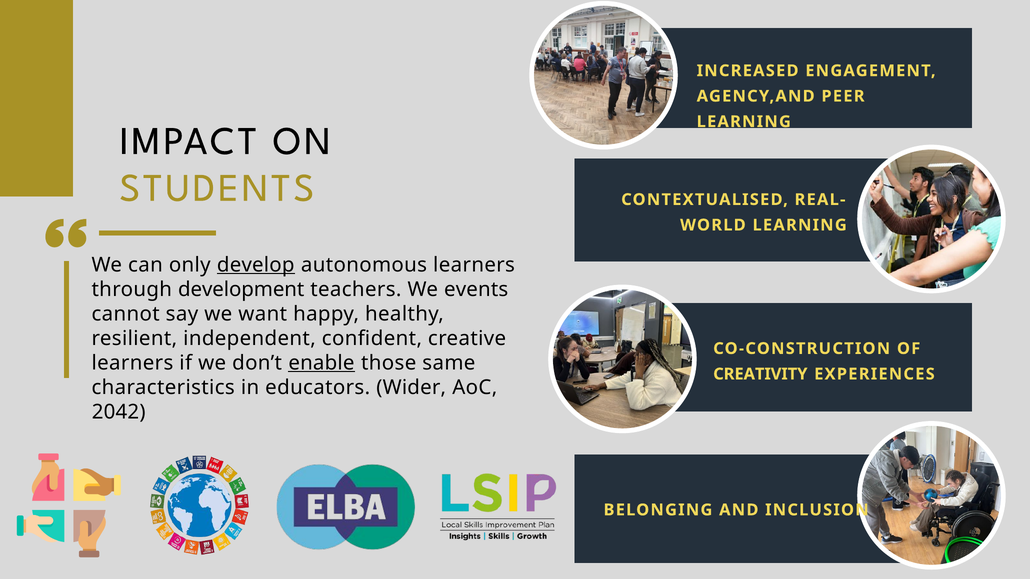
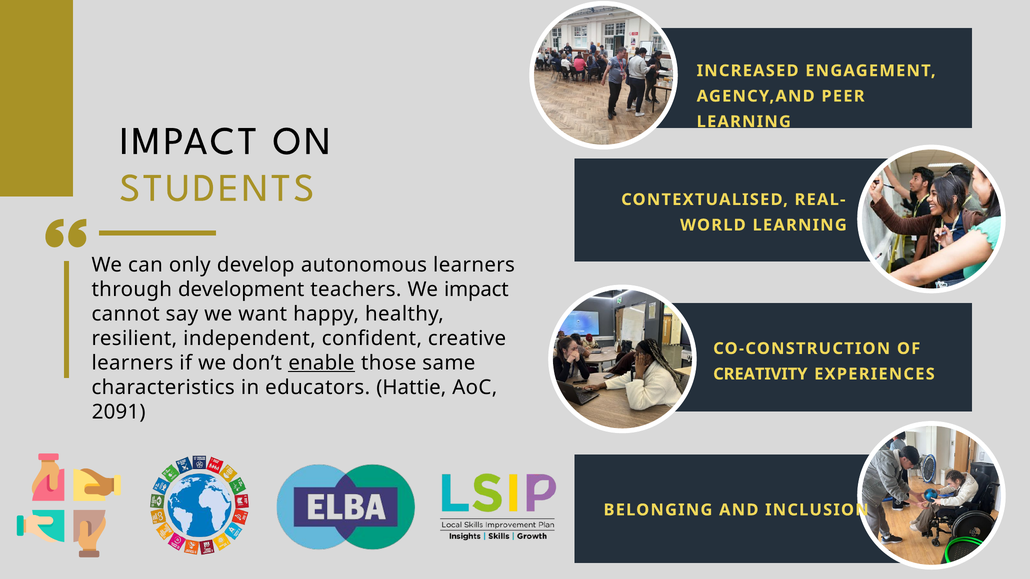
develop underline: present -> none
We events: events -> impact
Wider: Wider -> Hattie
2042: 2042 -> 2091
